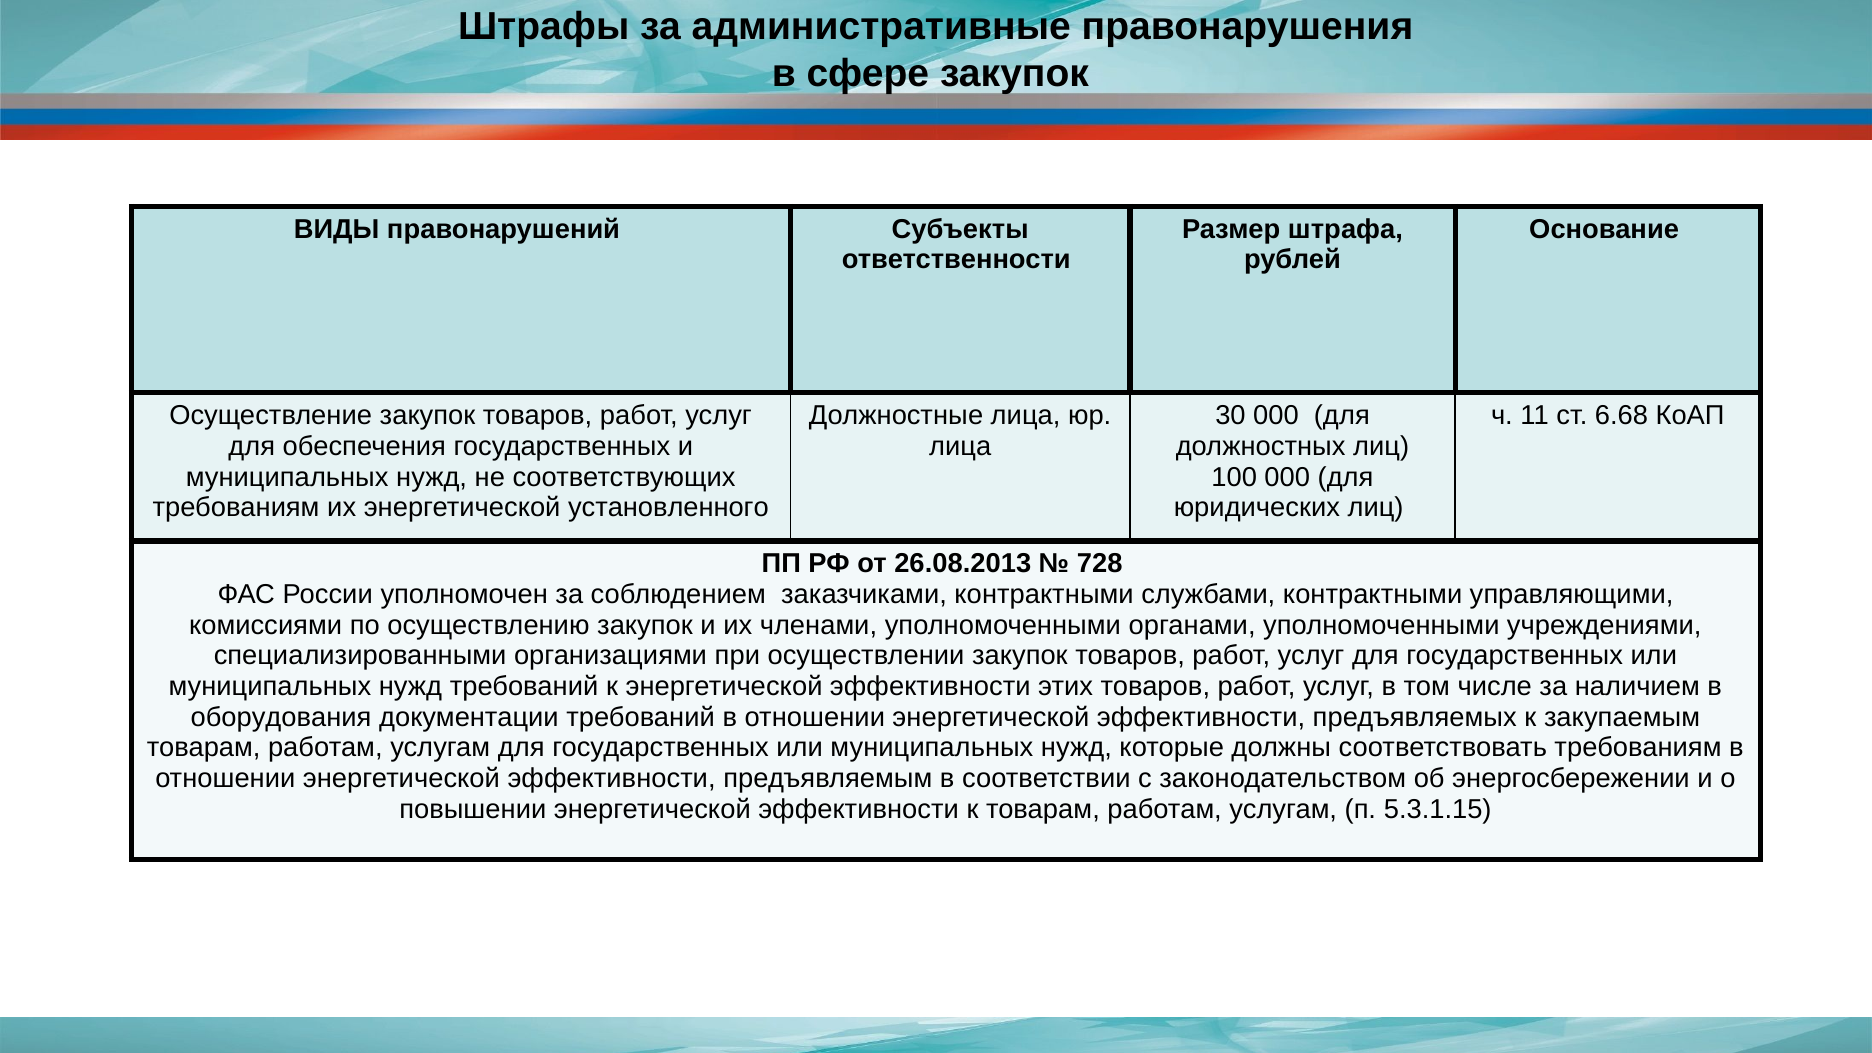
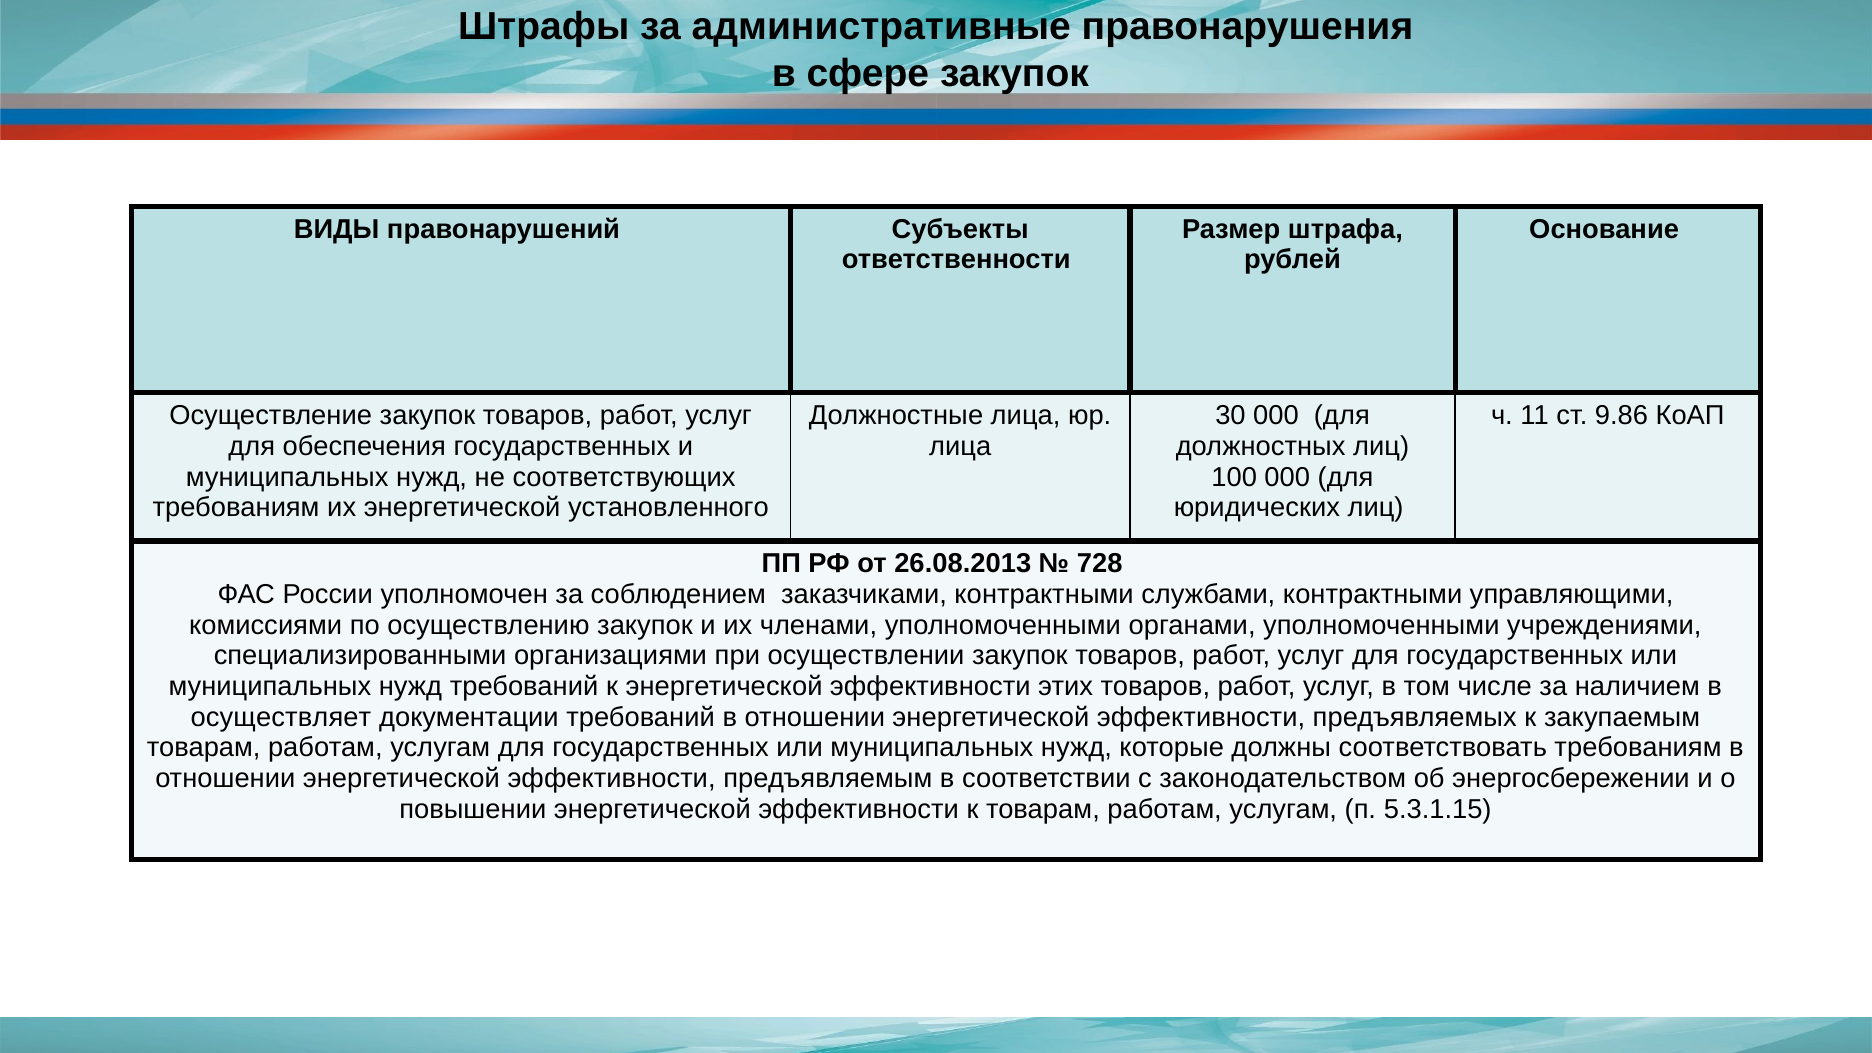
6.68: 6.68 -> 9.86
оборудования: оборудования -> осуществляет
